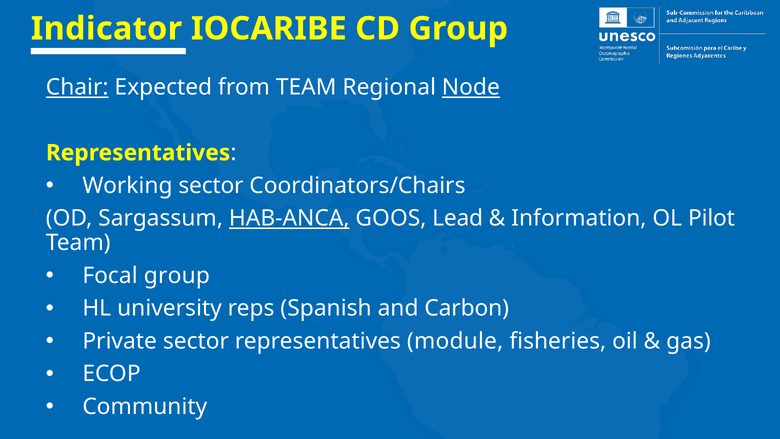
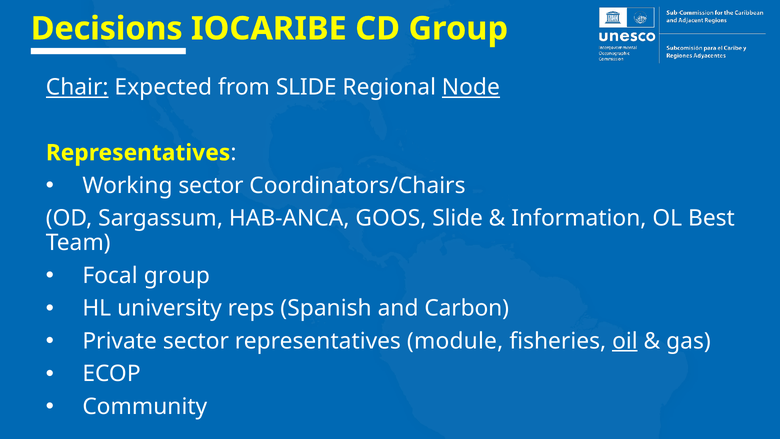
Indicator: Indicator -> Decisions
from TEAM: TEAM -> SLIDE
HAB-ANCA underline: present -> none
GOOS Lead: Lead -> Slide
Pilot: Pilot -> Best
oil underline: none -> present
